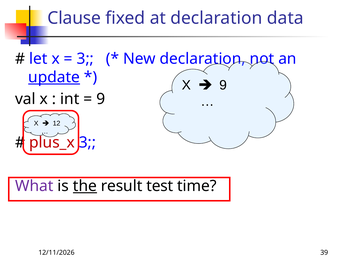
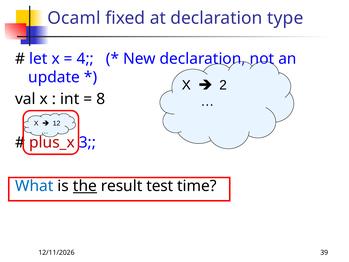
Clause: Clause -> Ocaml
data: data -> type
3 at (85, 59): 3 -> 4
update underline: present -> none
9 at (223, 85): 9 -> 2
9 at (101, 99): 9 -> 8
What colour: purple -> blue
